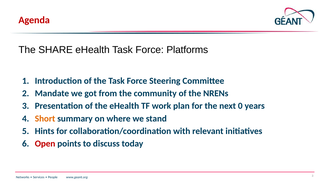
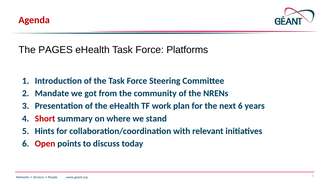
SHARE: SHARE -> PAGES
next 0: 0 -> 6
Short colour: orange -> red
